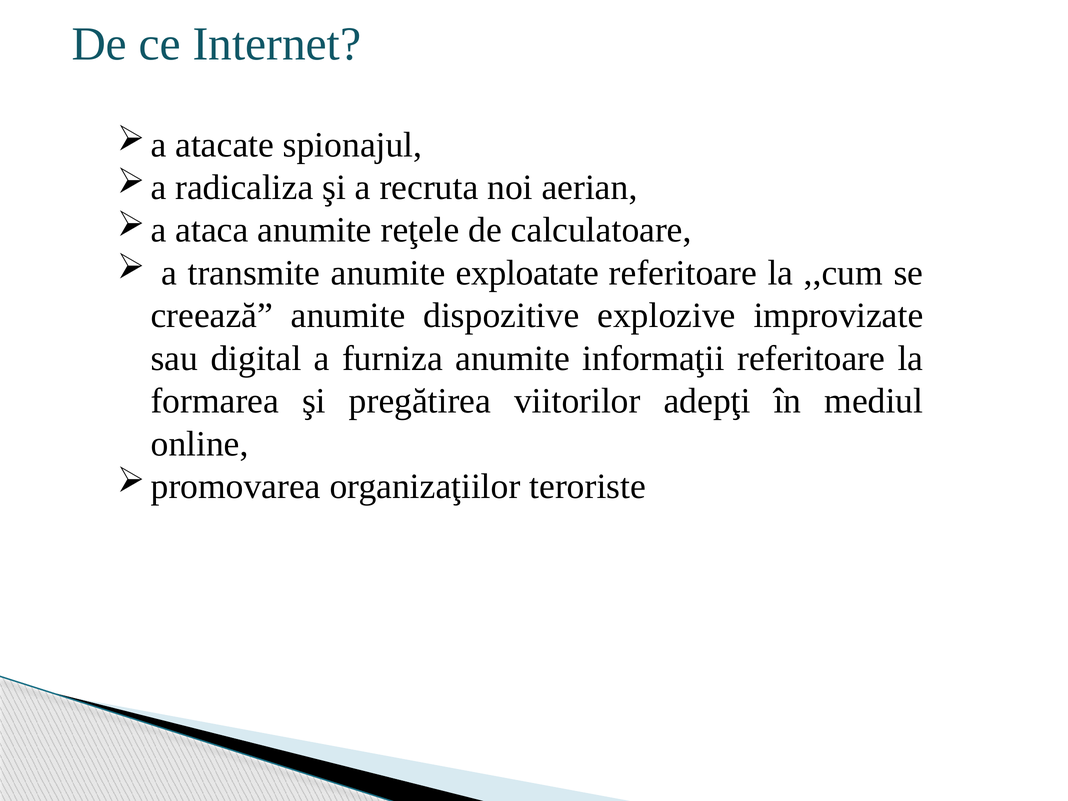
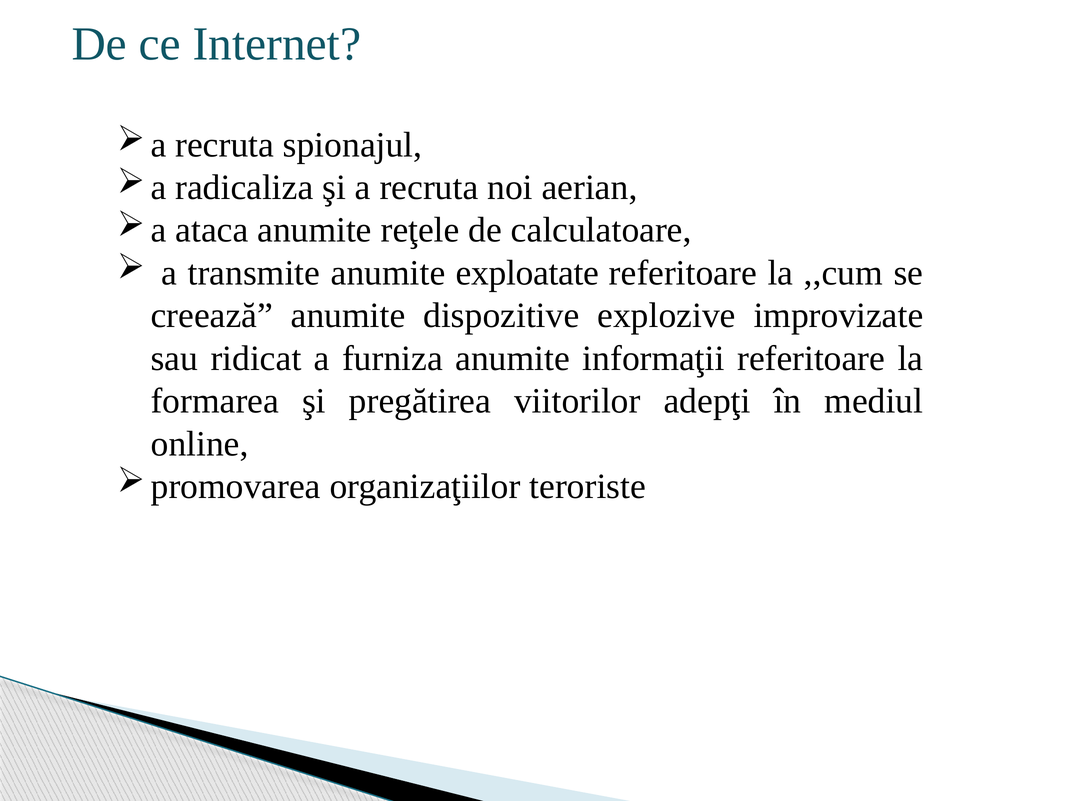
atacate at (225, 145): atacate -> recruta
digital: digital -> ridicat
